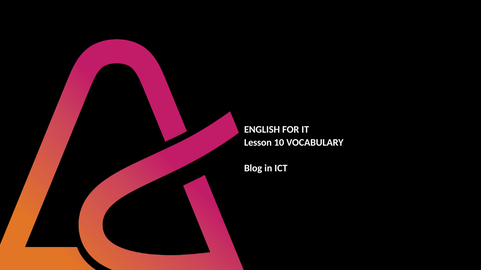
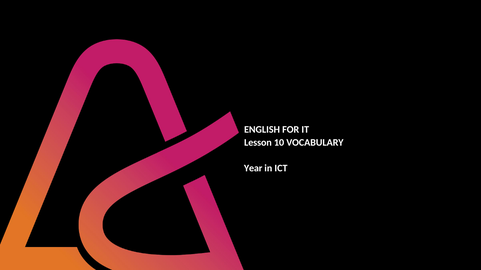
Blog: Blog -> Year
